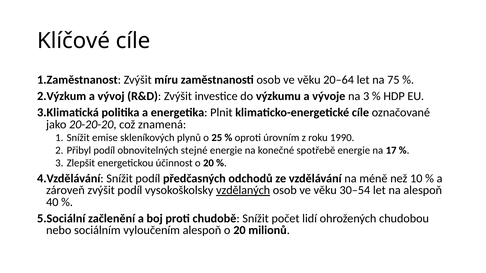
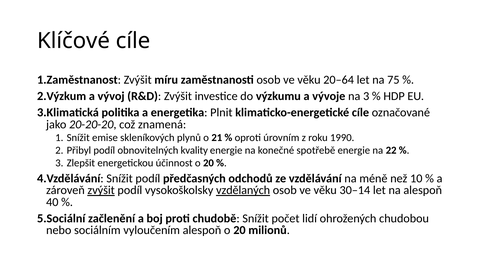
25: 25 -> 21
stejné: stejné -> kvality
17: 17 -> 22
zvýšit at (101, 191) underline: none -> present
30–54: 30–54 -> 30–14
